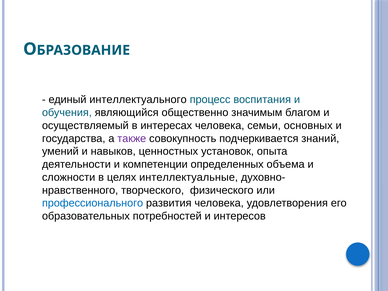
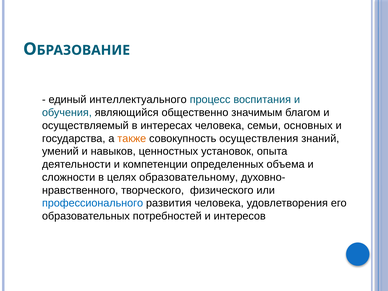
также colour: purple -> orange
подчеркивается: подчеркивается -> осуществления
интеллектуальные: интеллектуальные -> образовательному
